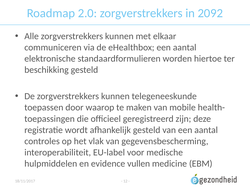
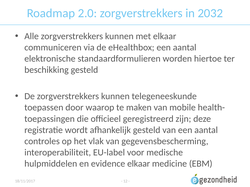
2092: 2092 -> 2032
evidence vullen: vullen -> elkaar
